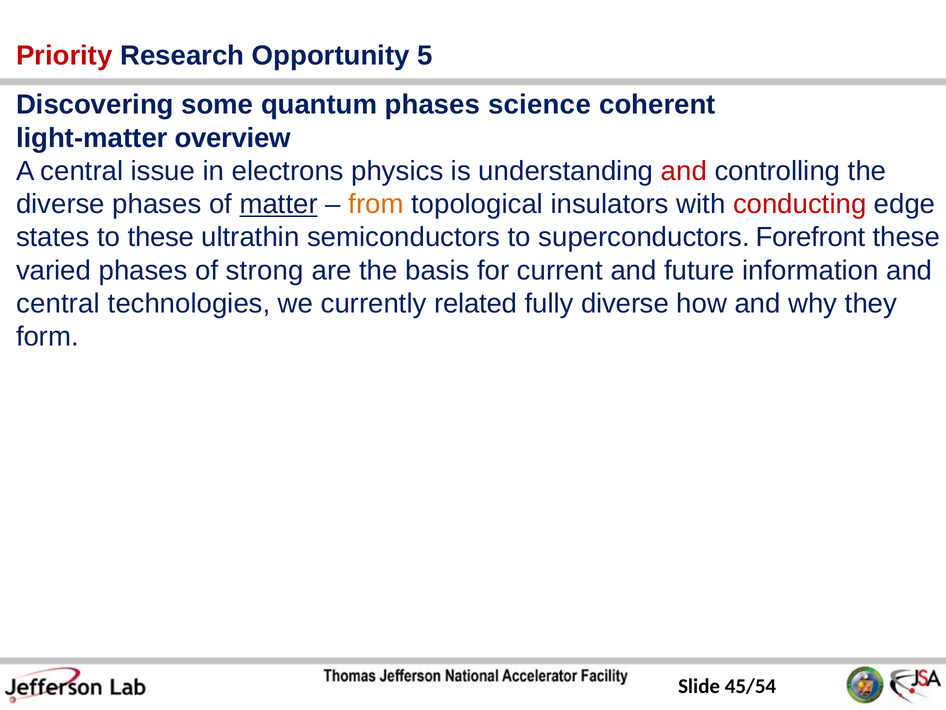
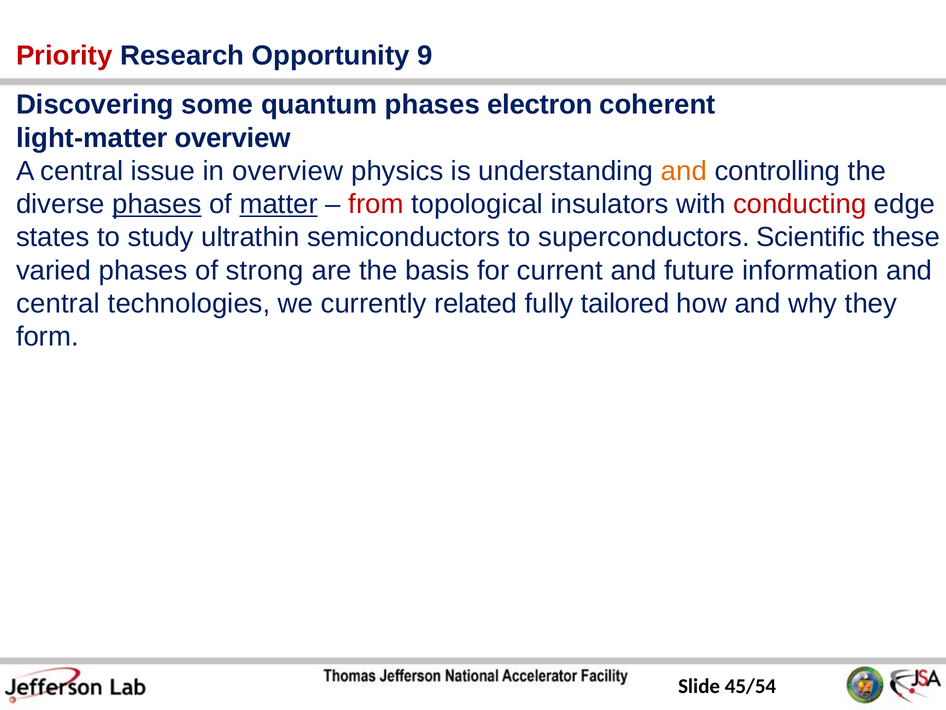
5: 5 -> 9
science: science -> electron
in electrons: electrons -> overview
and at (684, 171) colour: red -> orange
phases at (157, 204) underline: none -> present
from colour: orange -> red
to these: these -> study
Forefront: Forefront -> Scientific
fully diverse: diverse -> tailored
